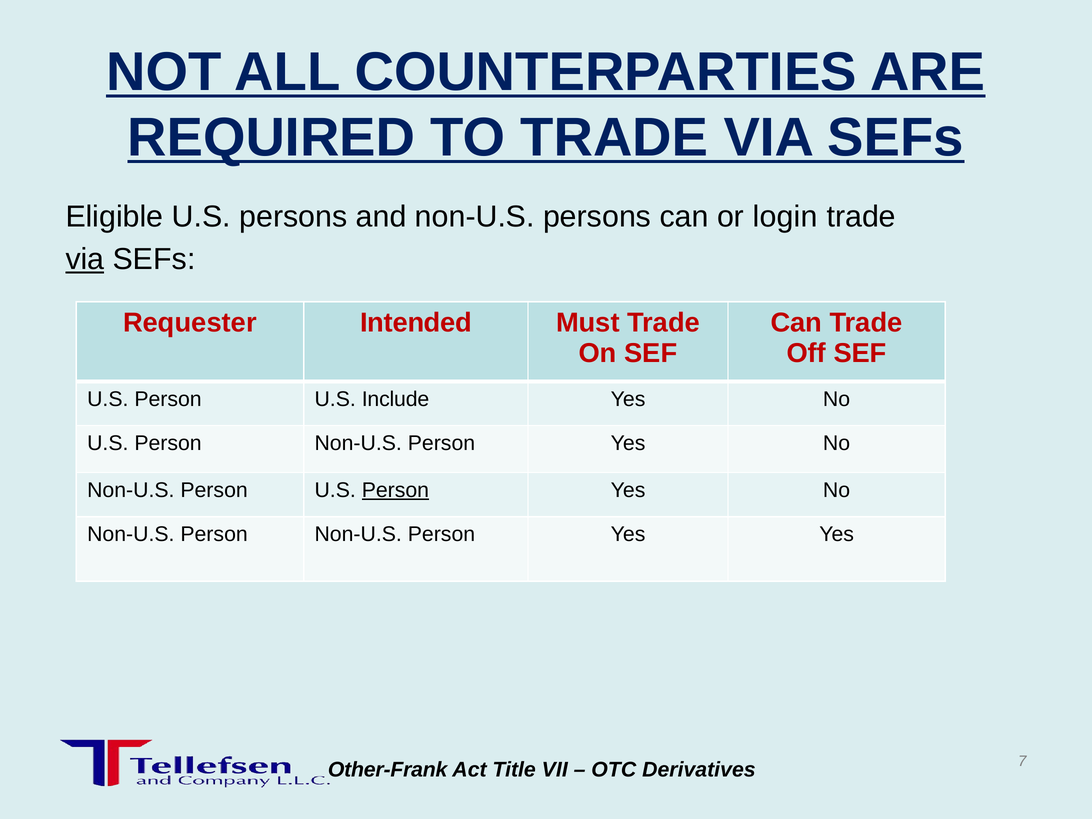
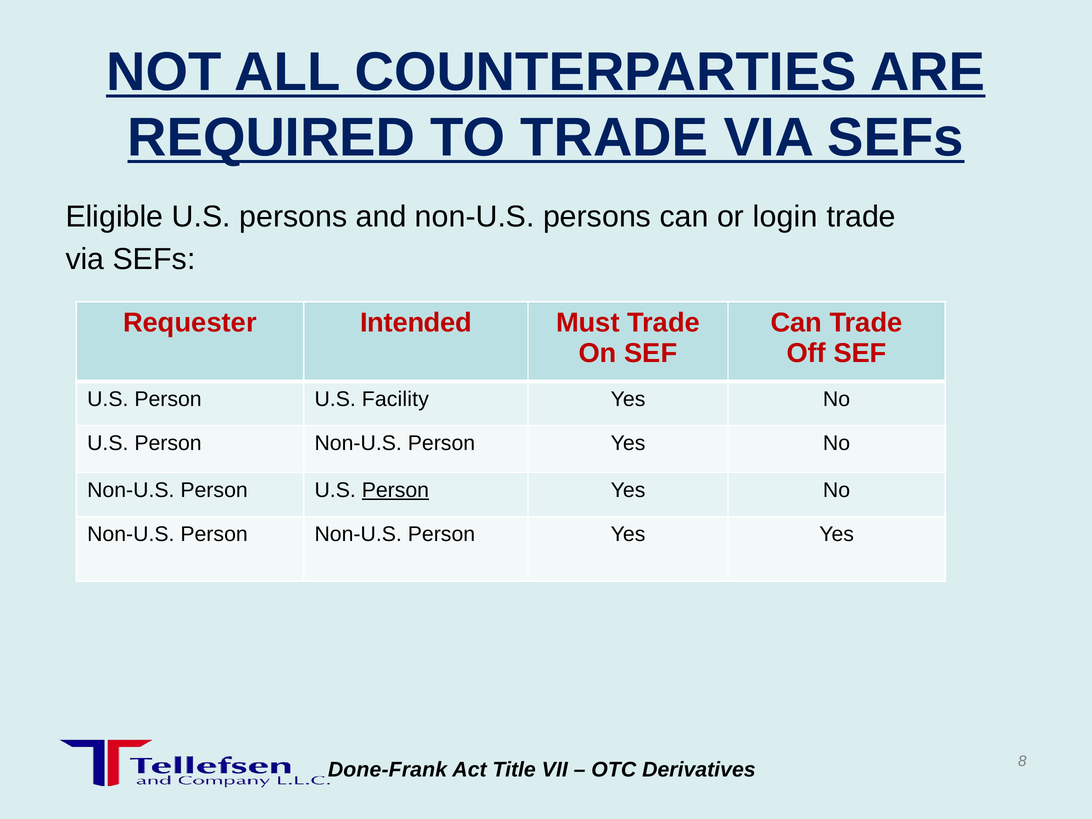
via at (85, 259) underline: present -> none
Include: Include -> Facility
Other-Frank: Other-Frank -> Done-Frank
7: 7 -> 8
